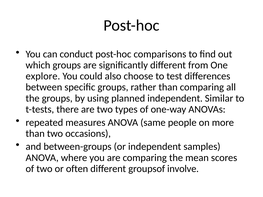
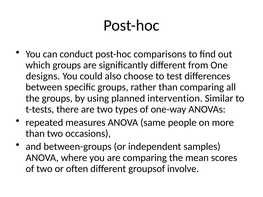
explore: explore -> designs
planned independent: independent -> intervention
